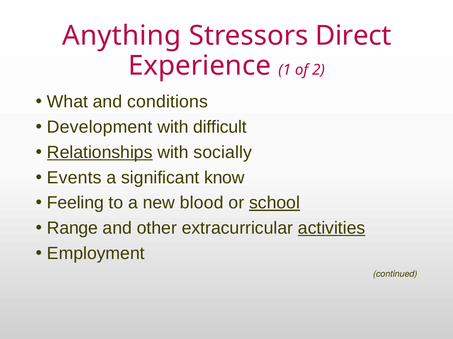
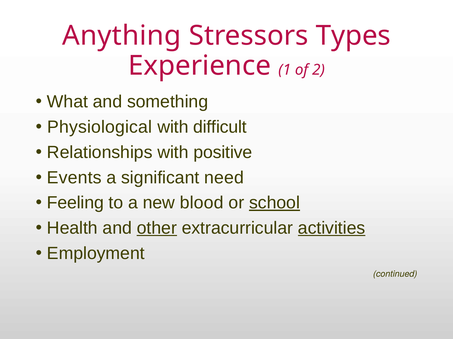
Direct: Direct -> Types
conditions: conditions -> something
Development: Development -> Physiological
Relationships underline: present -> none
socially: socially -> positive
know: know -> need
Range: Range -> Health
other underline: none -> present
